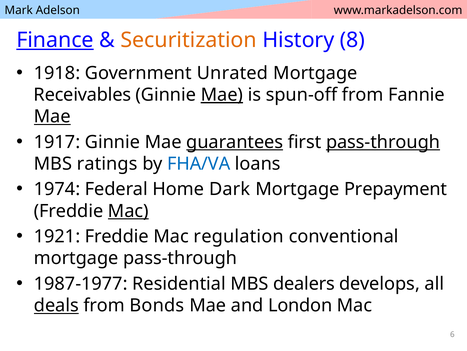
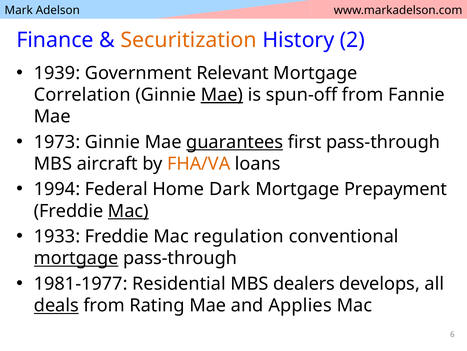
Finance underline: present -> none
8: 8 -> 2
1918: 1918 -> 1939
Unrated: Unrated -> Relevant
Receivables: Receivables -> Correlation
Mae at (52, 116) underline: present -> none
1917: 1917 -> 1973
pass-through at (383, 142) underline: present -> none
ratings: ratings -> aircraft
FHA/VA colour: blue -> orange
1974: 1974 -> 1994
1921: 1921 -> 1933
mortgage at (76, 258) underline: none -> present
1987-1977: 1987-1977 -> 1981-1977
Bonds: Bonds -> Rating
London: London -> Applies
